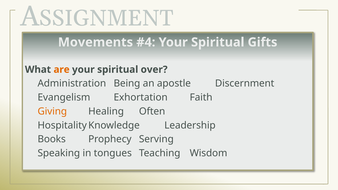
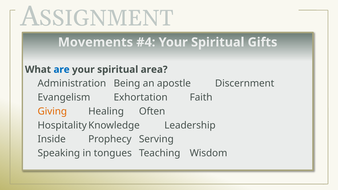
are colour: orange -> blue
over: over -> area
Books: Books -> Inside
